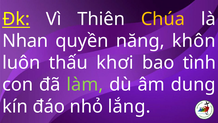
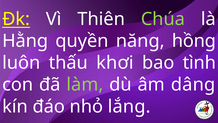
Chúa colour: yellow -> light green
Nhan: Nhan -> Hằng
khôn: khôn -> hồng
dung: dung -> dâng
